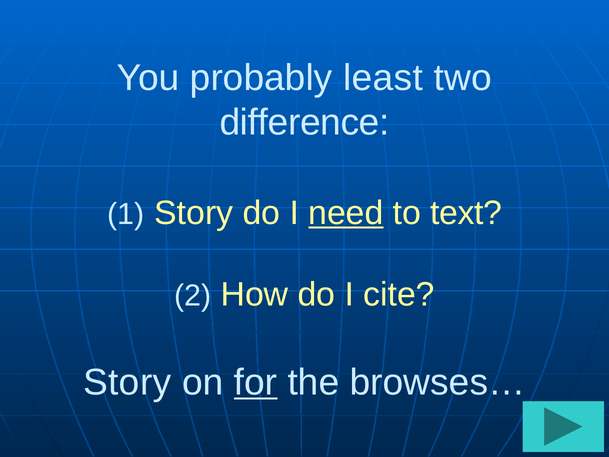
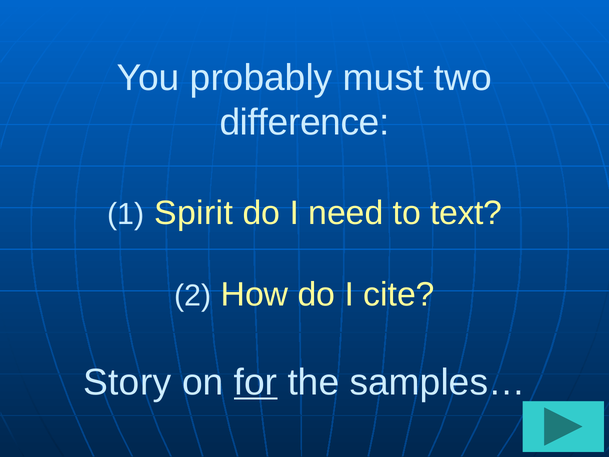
least: least -> must
1 Story: Story -> Spirit
need underline: present -> none
browses…: browses… -> samples…
